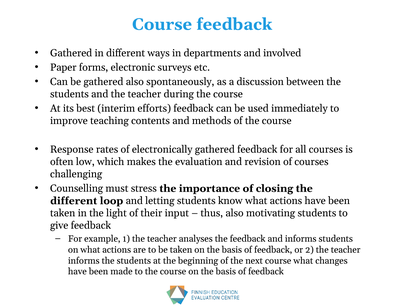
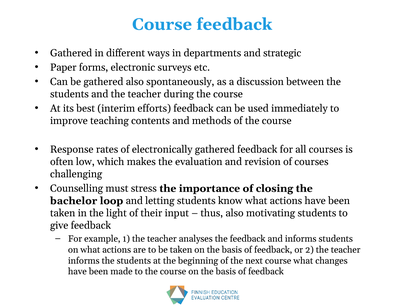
involved: involved -> strategic
different at (74, 200): different -> bachelor
